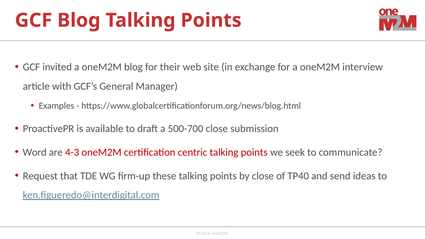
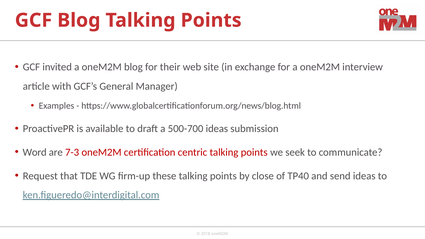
500-700 close: close -> ideas
4-3: 4-3 -> 7-3
